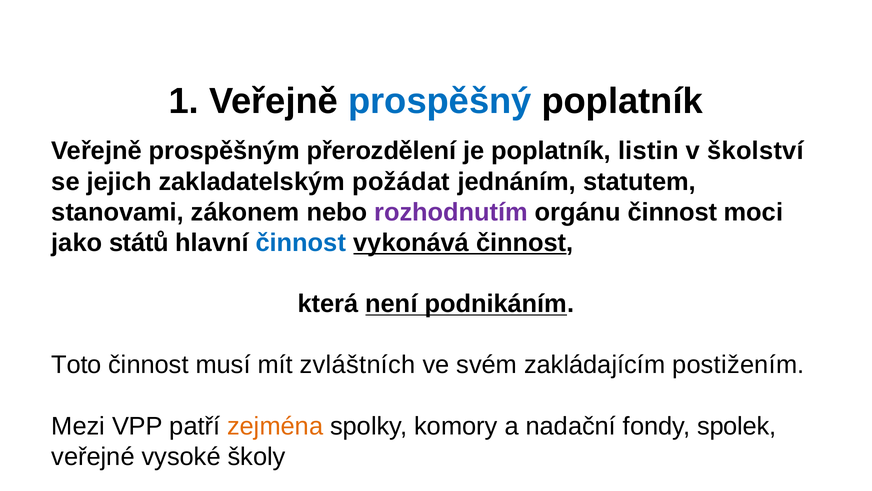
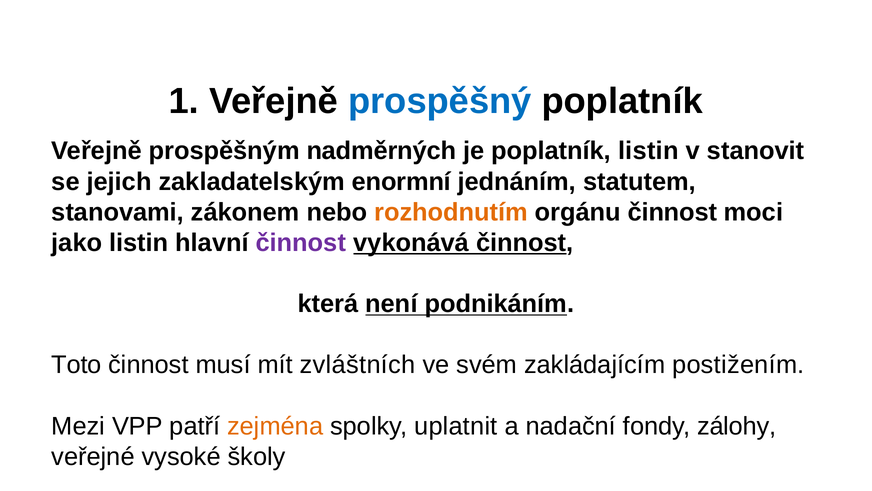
přerozdělení: přerozdělení -> nadměrných
školství: školství -> stanovit
požádat: požádat -> enormní
rozhodnutím colour: purple -> orange
jako států: států -> listin
činnost at (301, 243) colour: blue -> purple
komory: komory -> uplatnit
spolek: spolek -> zálohy
